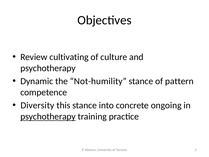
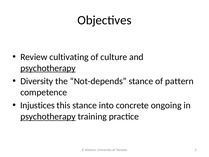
psychotherapy at (48, 68) underline: none -> present
Dynamic: Dynamic -> Diversity
Not-humility: Not-humility -> Not-depends
Diversity: Diversity -> Injustices
